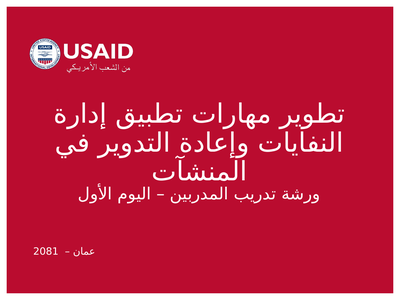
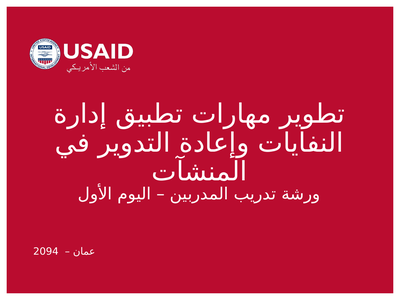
2081: 2081 -> 2094
